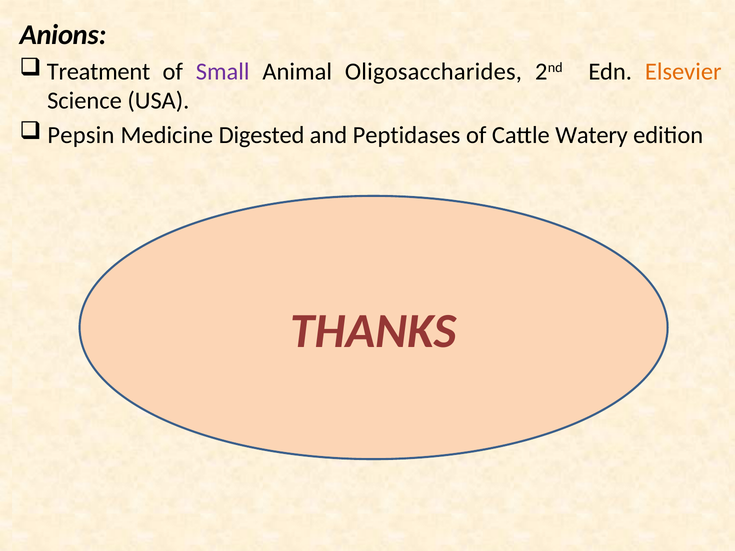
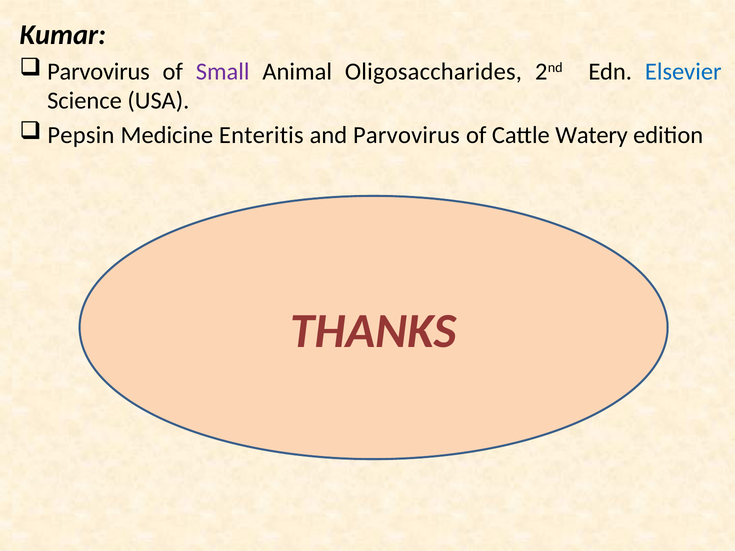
Anions: Anions -> Kumar
Treatment at (99, 72): Treatment -> Parvovirus
Elsevier colour: orange -> blue
Digested: Digested -> Enteritis
and Peptidases: Peptidases -> Parvovirus
